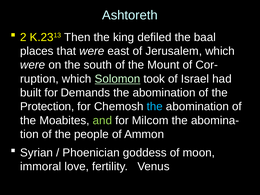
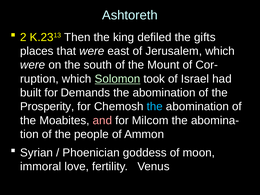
baal: baal -> gifts
Protection: Protection -> Prosperity
and colour: light green -> pink
